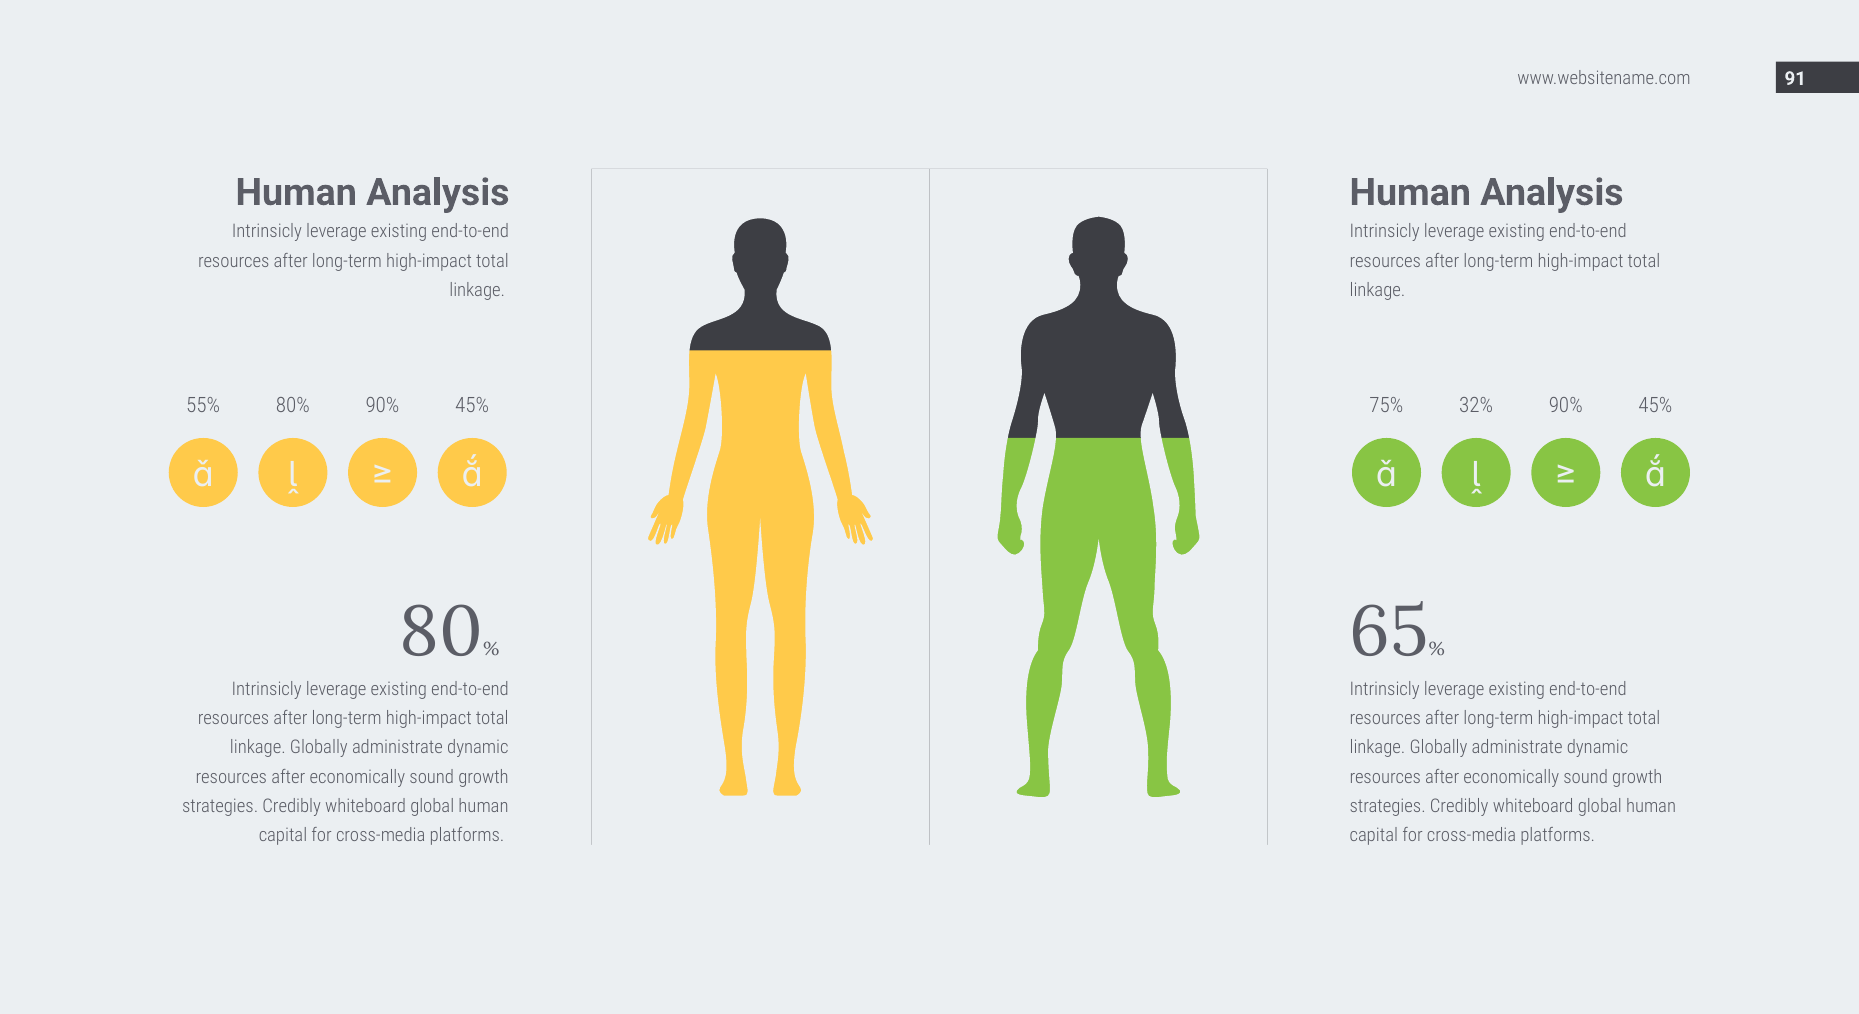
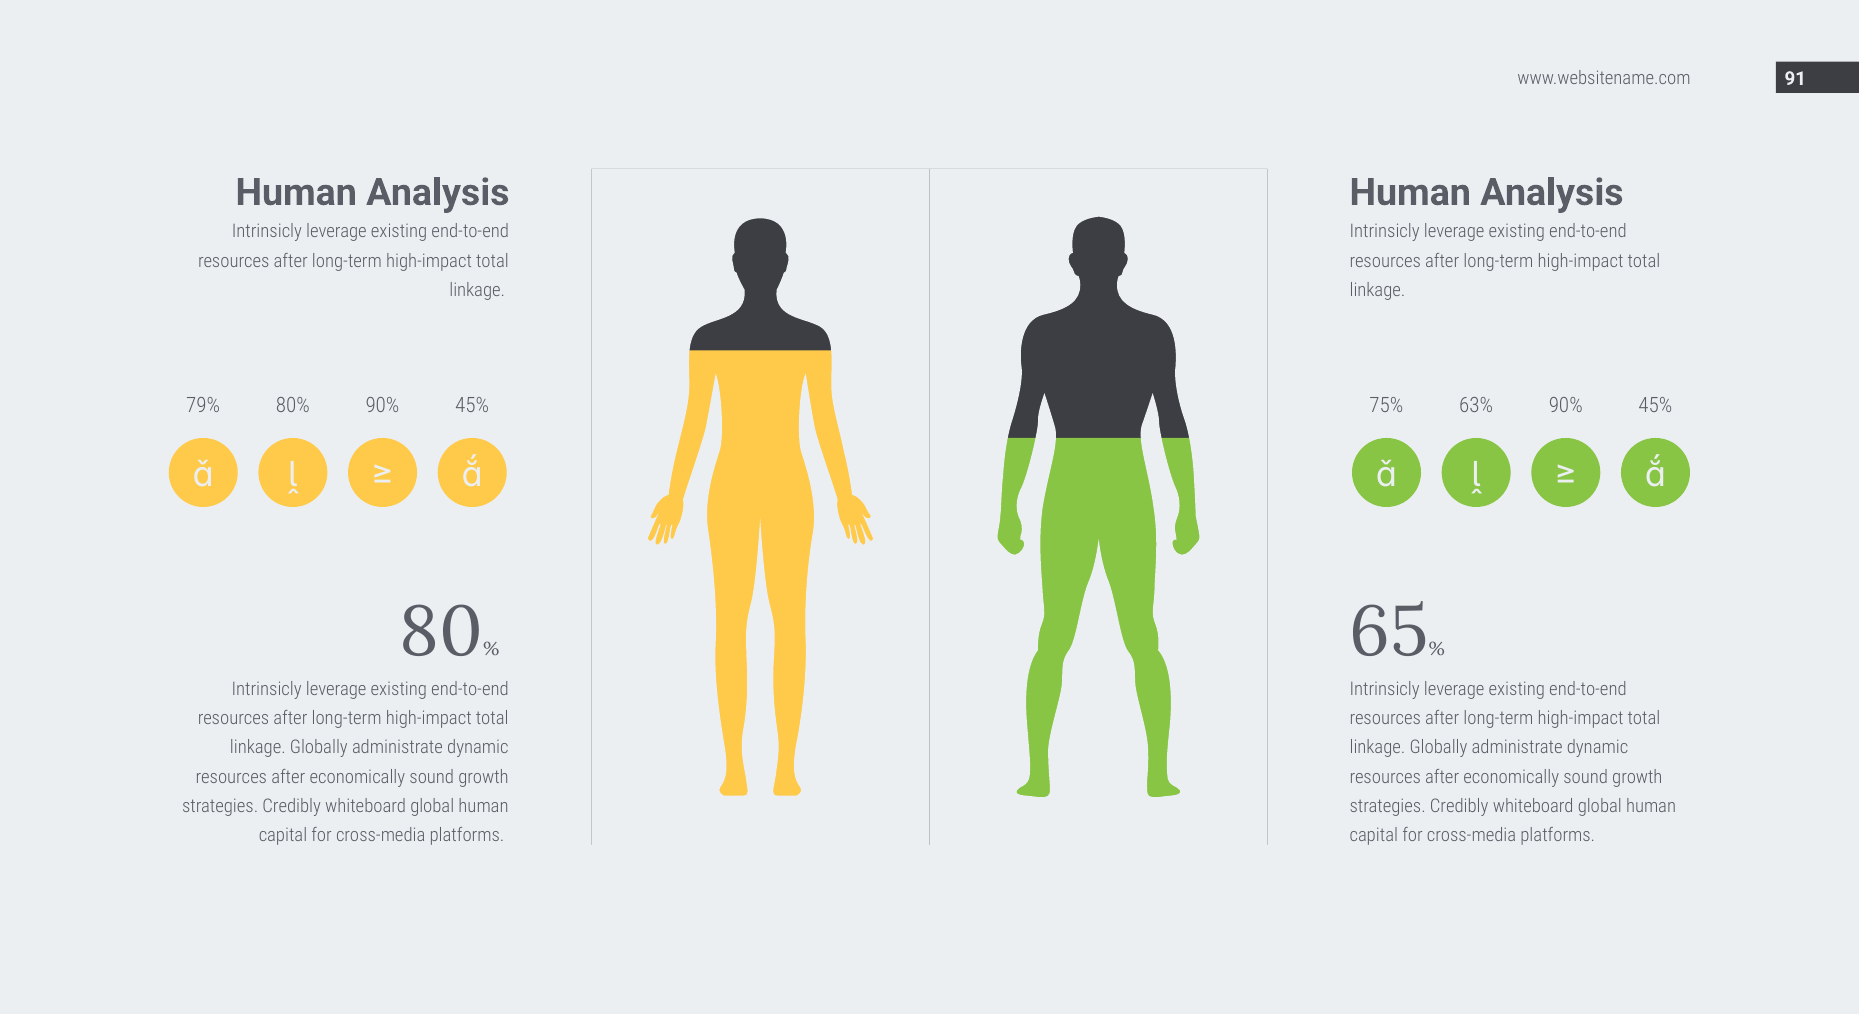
55%: 55% -> 79%
32%: 32% -> 63%
